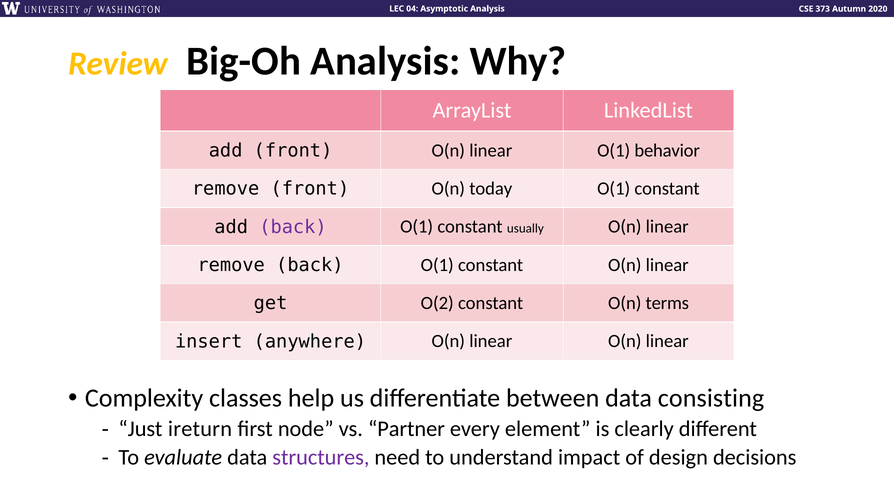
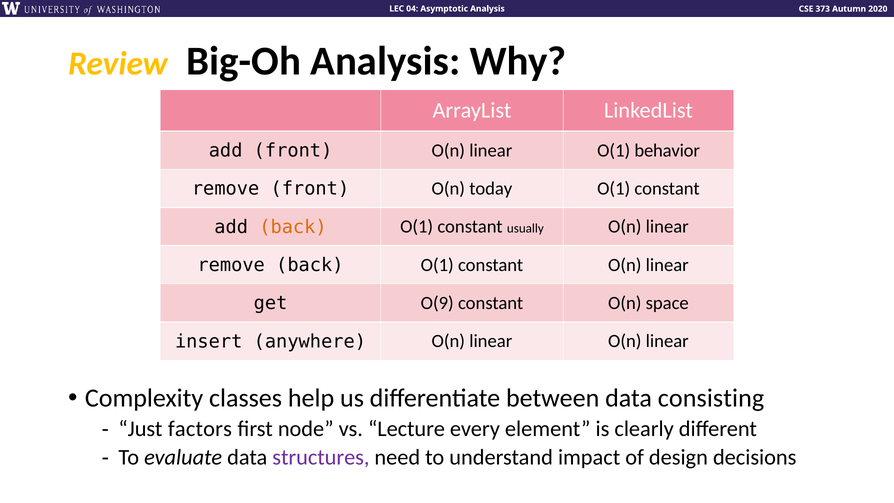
back at (293, 227) colour: purple -> orange
O(2: O(2 -> O(9
terms: terms -> space
ireturn: ireturn -> factors
Partner: Partner -> Lecture
